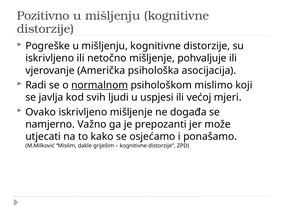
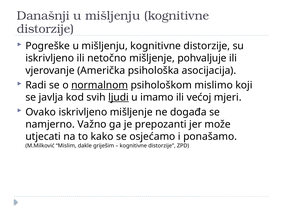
Pozitivno: Pozitivno -> Današnji
ljudi underline: none -> present
uspjesi: uspjesi -> imamo
